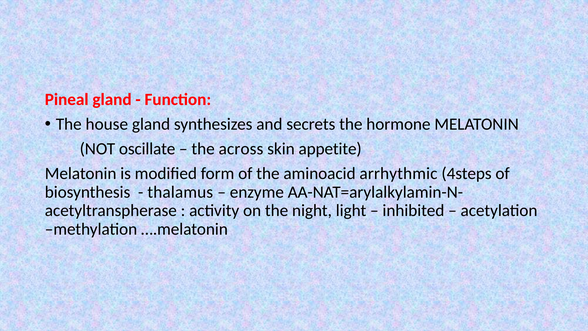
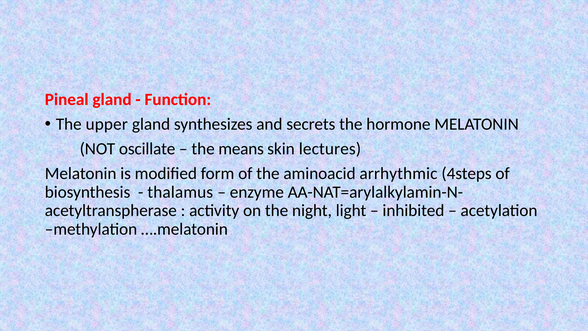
house: house -> upper
across: across -> means
appetite: appetite -> lectures
